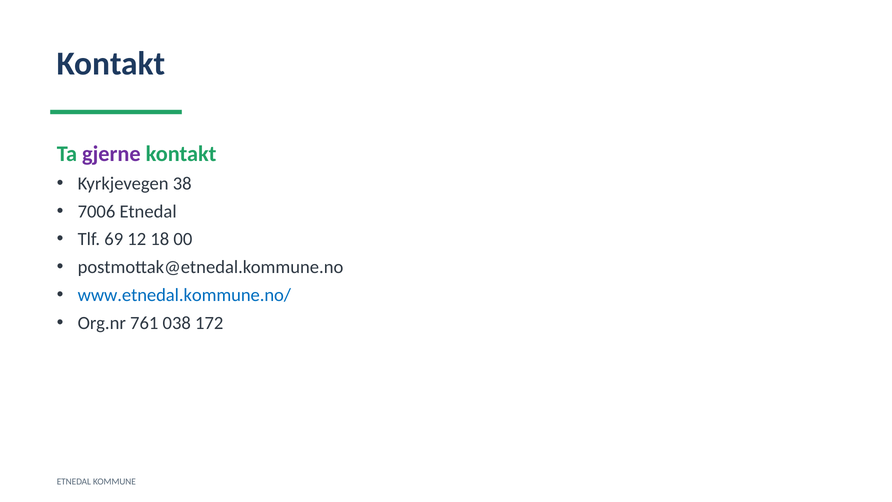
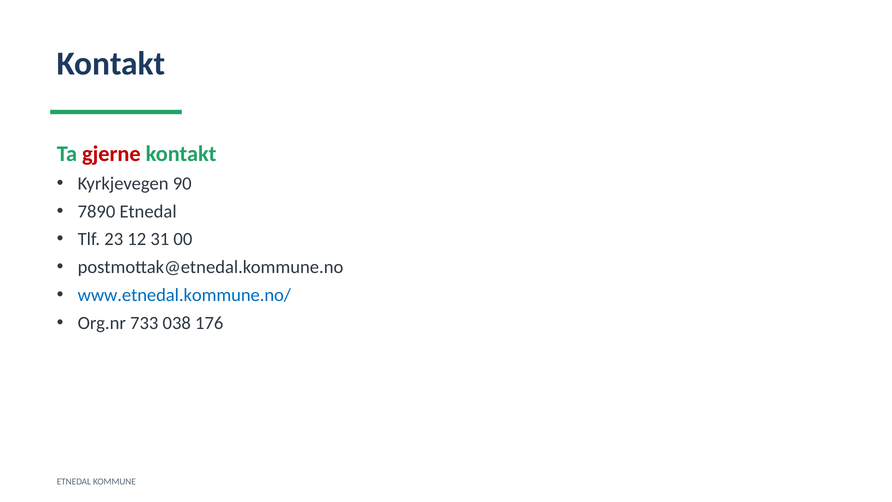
gjerne colour: purple -> red
38: 38 -> 90
7006: 7006 -> 7890
69: 69 -> 23
18: 18 -> 31
761: 761 -> 733
172: 172 -> 176
